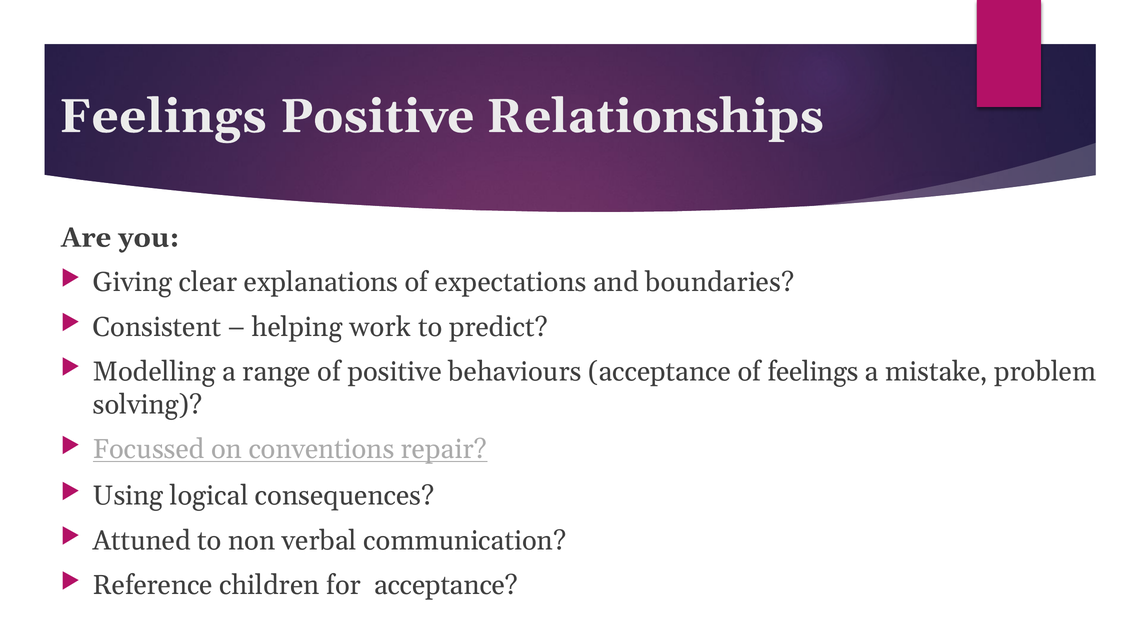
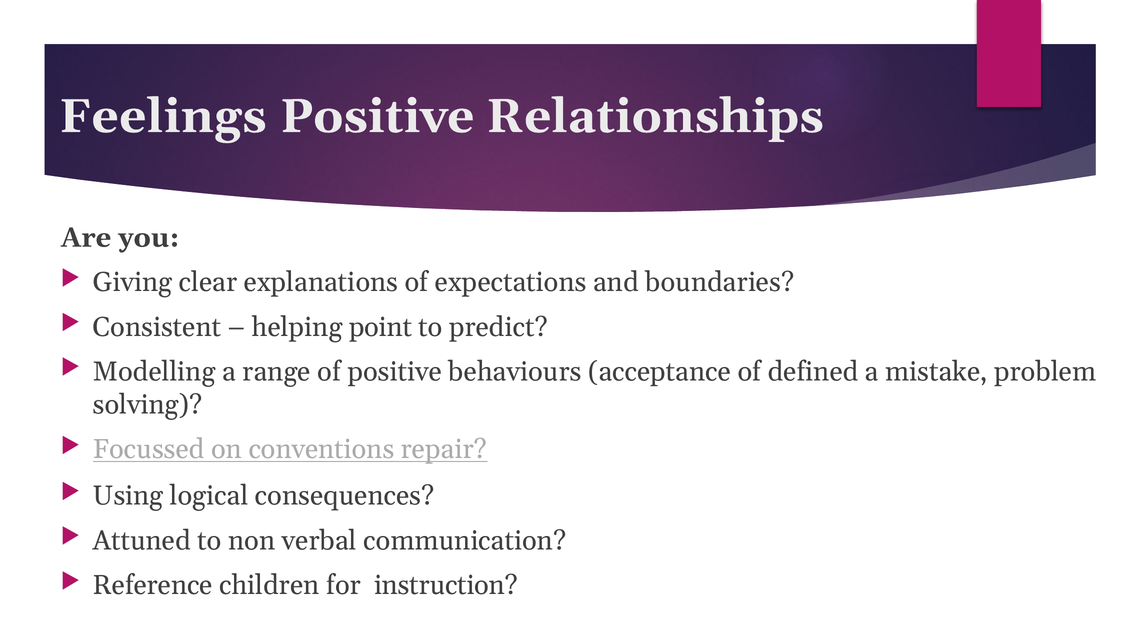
work: work -> point
of feelings: feelings -> defined
for acceptance: acceptance -> instruction
